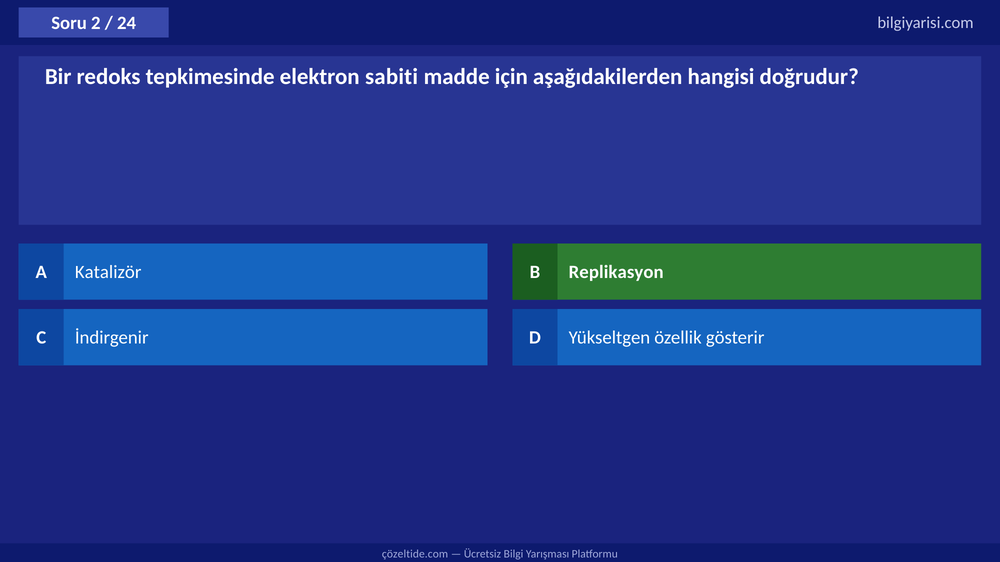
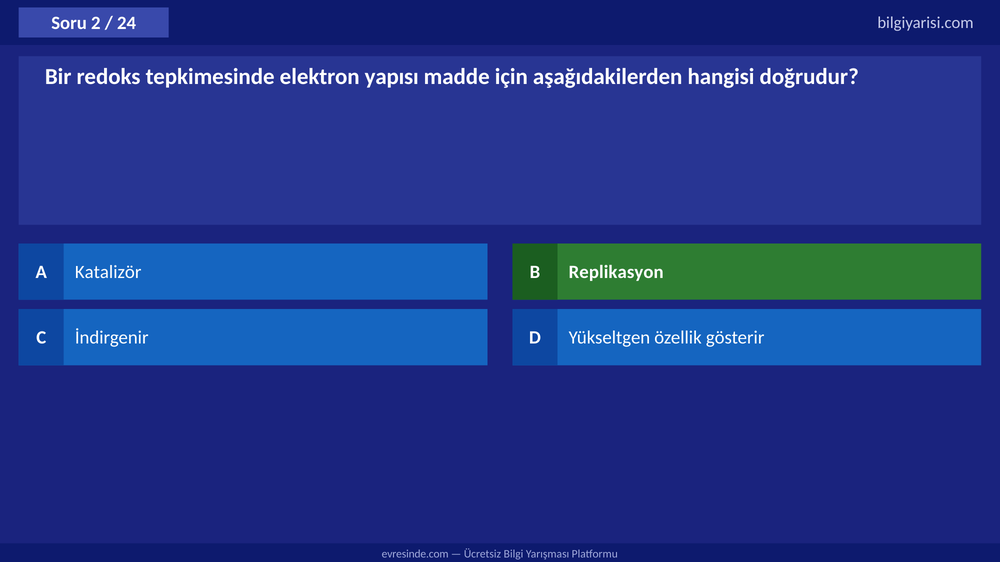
sabiti: sabiti -> yapısı
çözeltide.com: çözeltide.com -> evresinde.com
